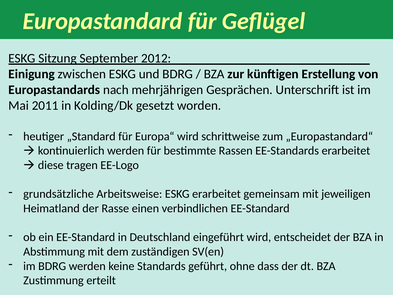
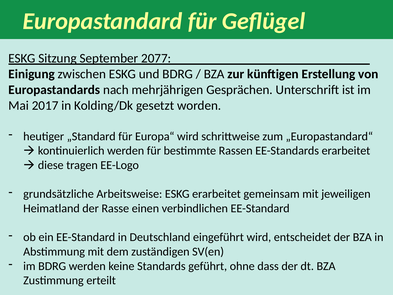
2012: 2012 -> 2077
2011: 2011 -> 2017
